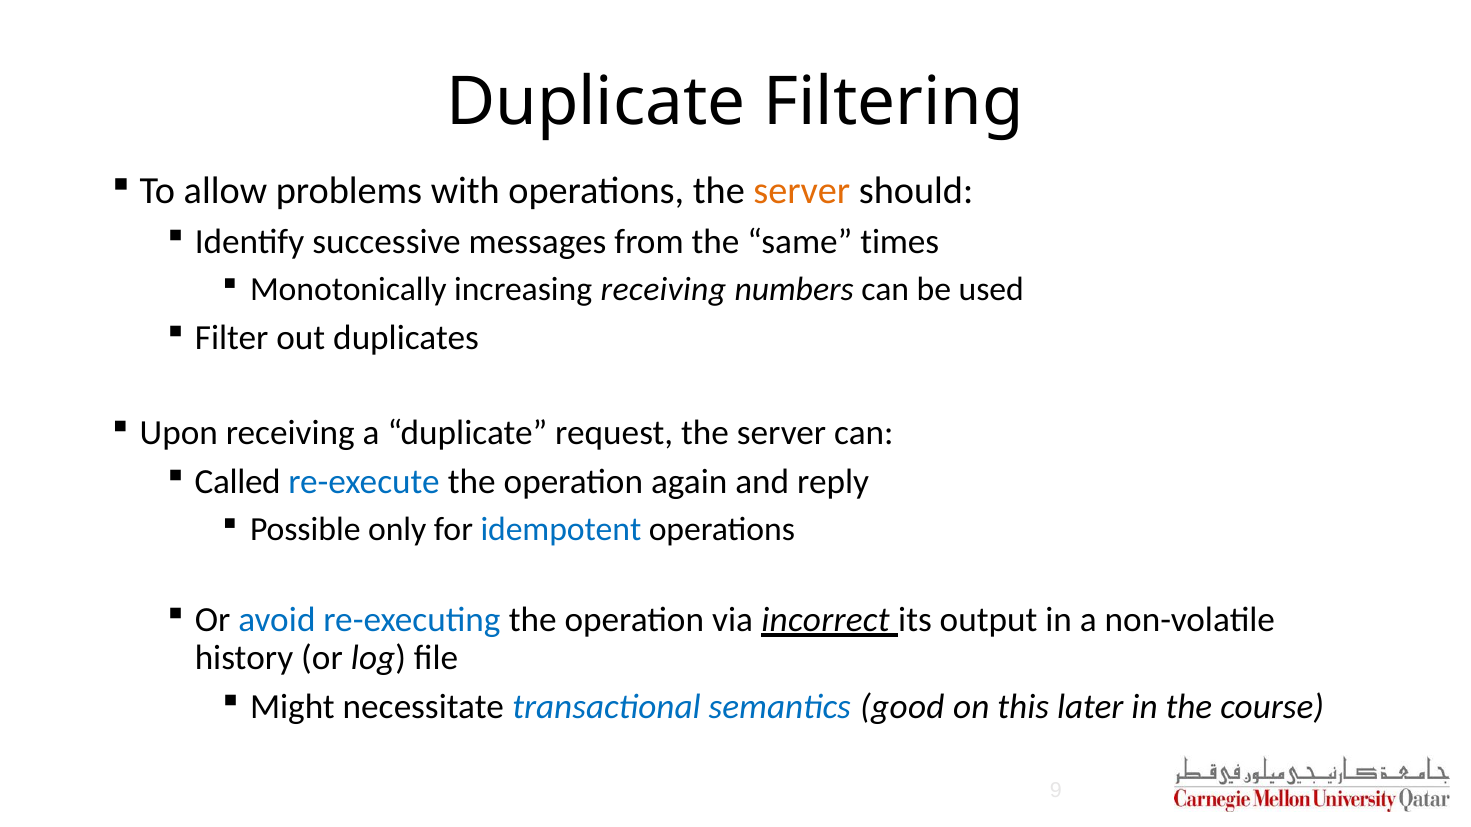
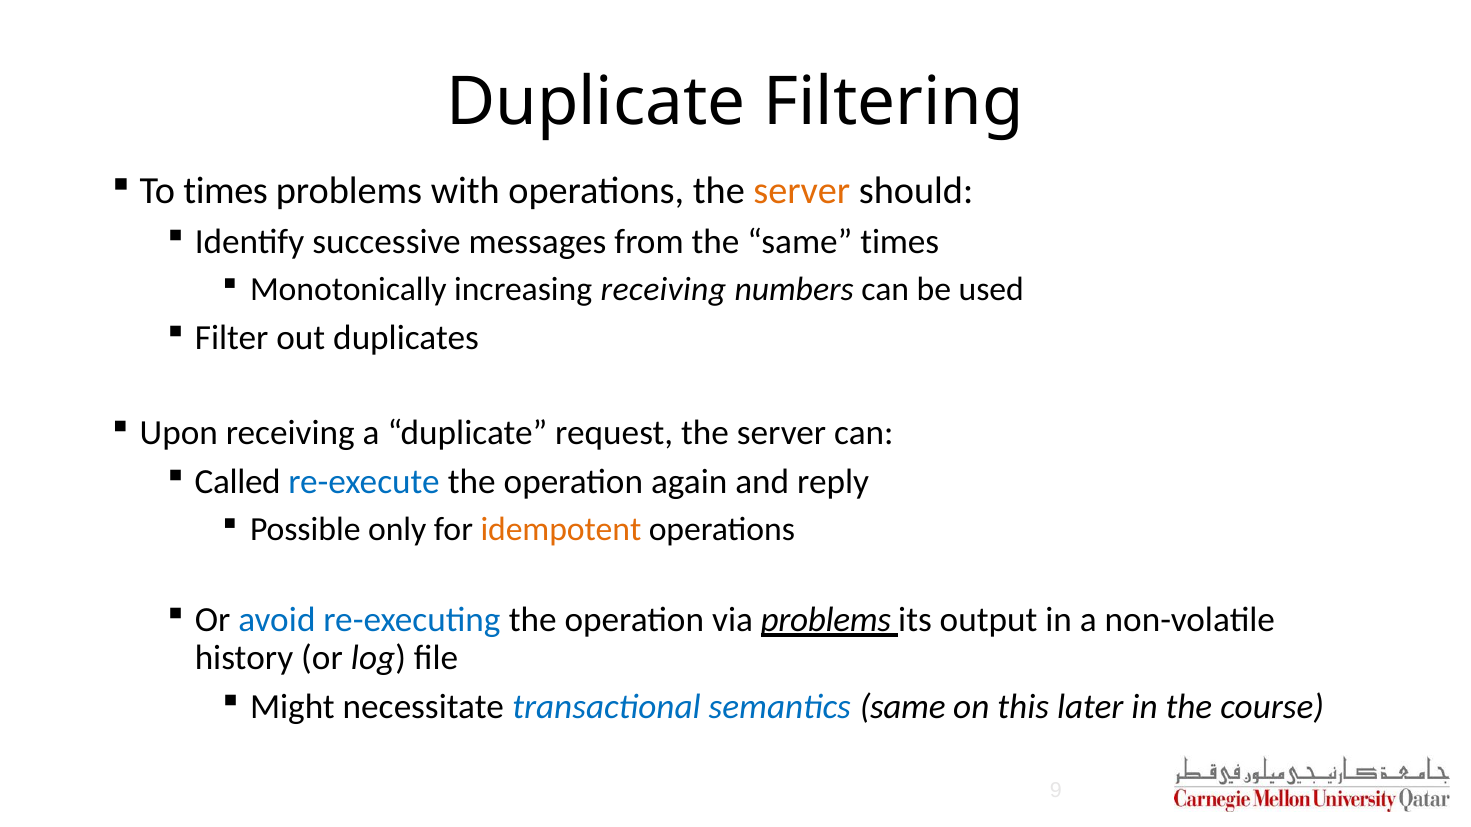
To allow: allow -> times
idempotent colour: blue -> orange
via incorrect: incorrect -> problems
semantics good: good -> same
